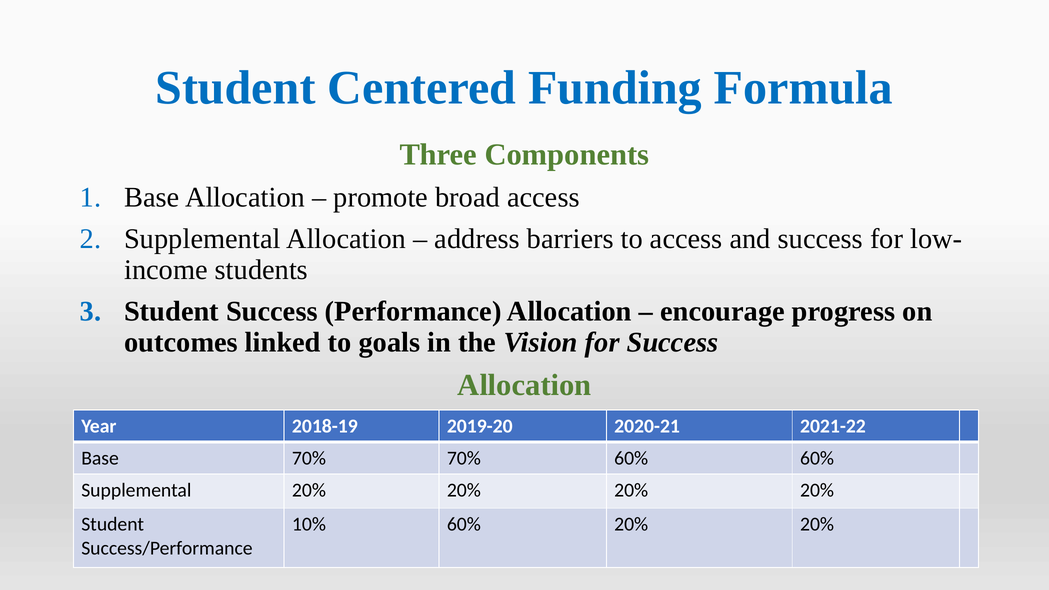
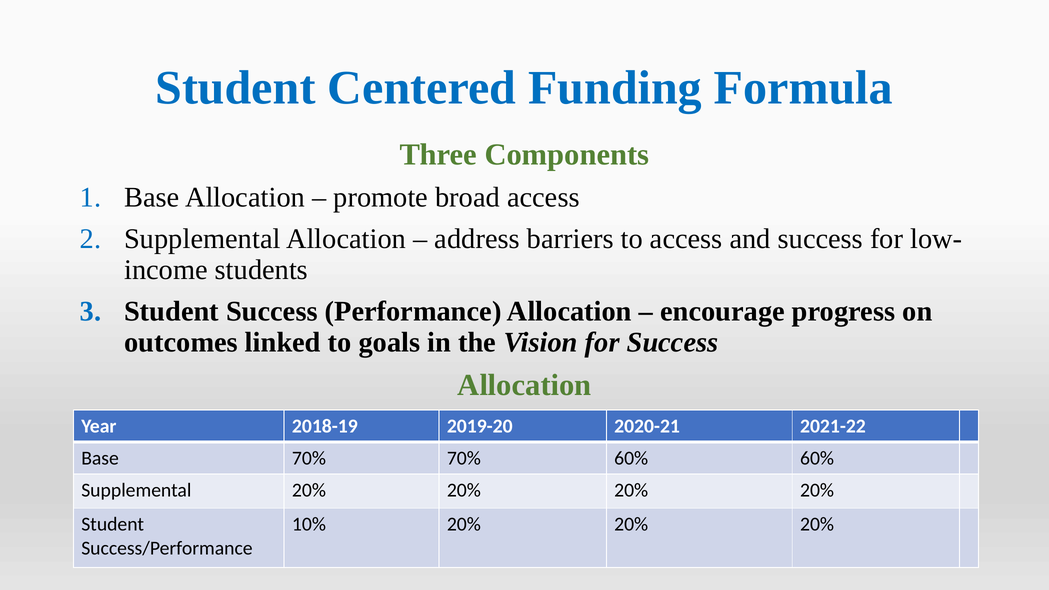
10% 60%: 60% -> 20%
